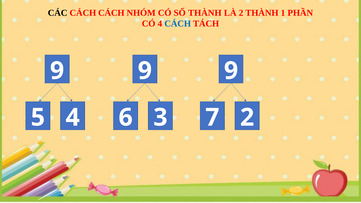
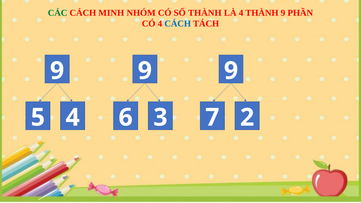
CÁC colour: black -> green
CÁCH CÁCH: CÁCH -> MINH
LÀ 2: 2 -> 4
THÀNH 1: 1 -> 9
